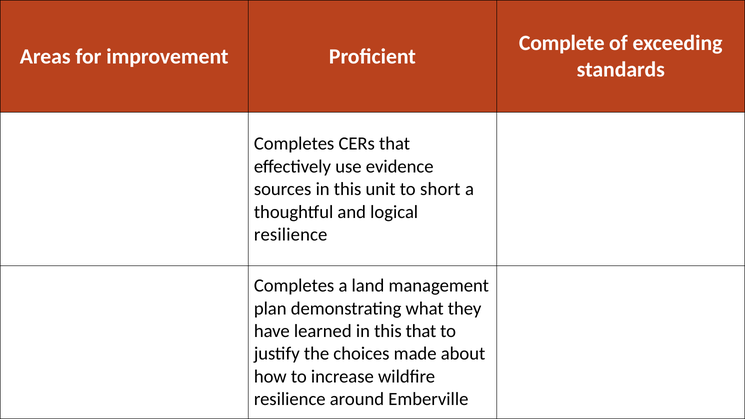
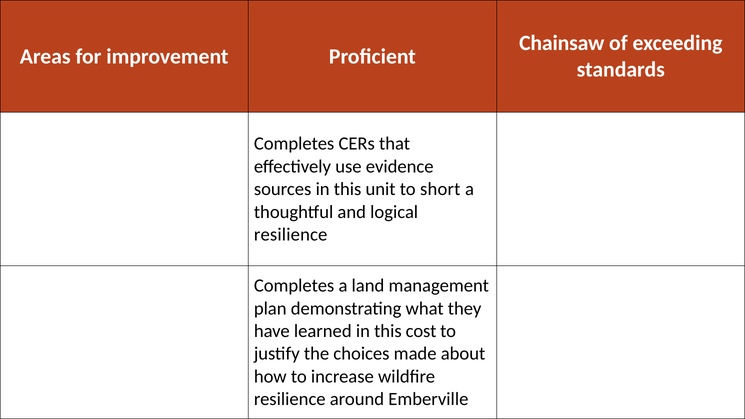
Complete: Complete -> Chainsaw
this that: that -> cost
